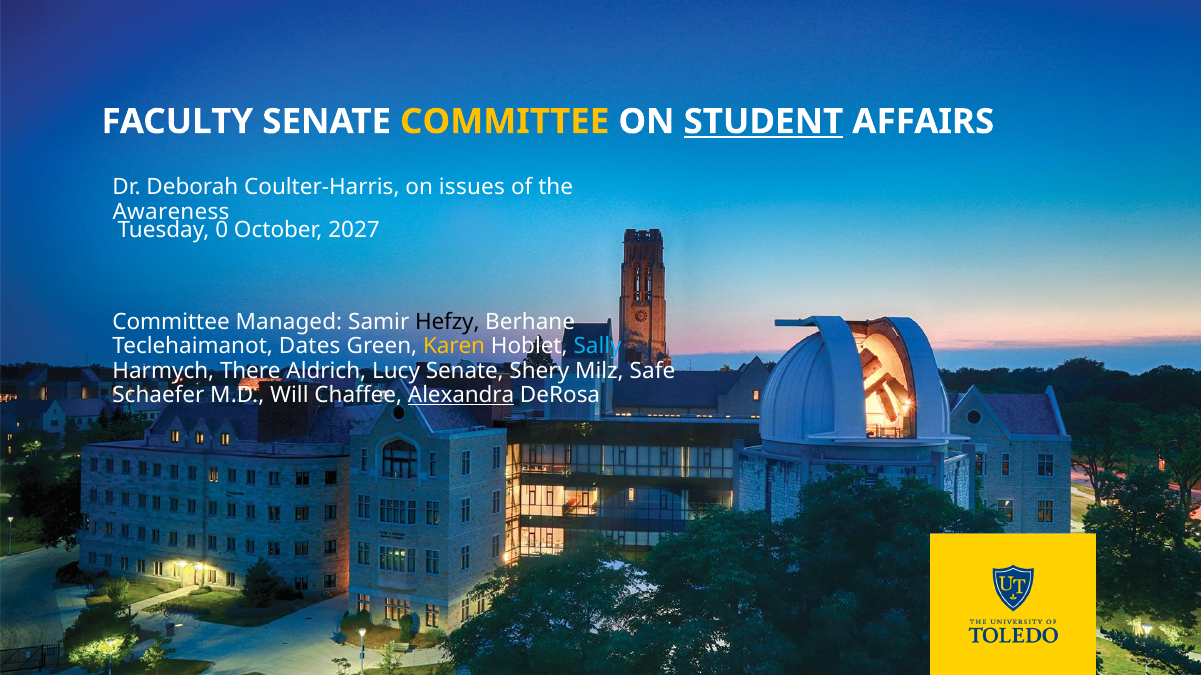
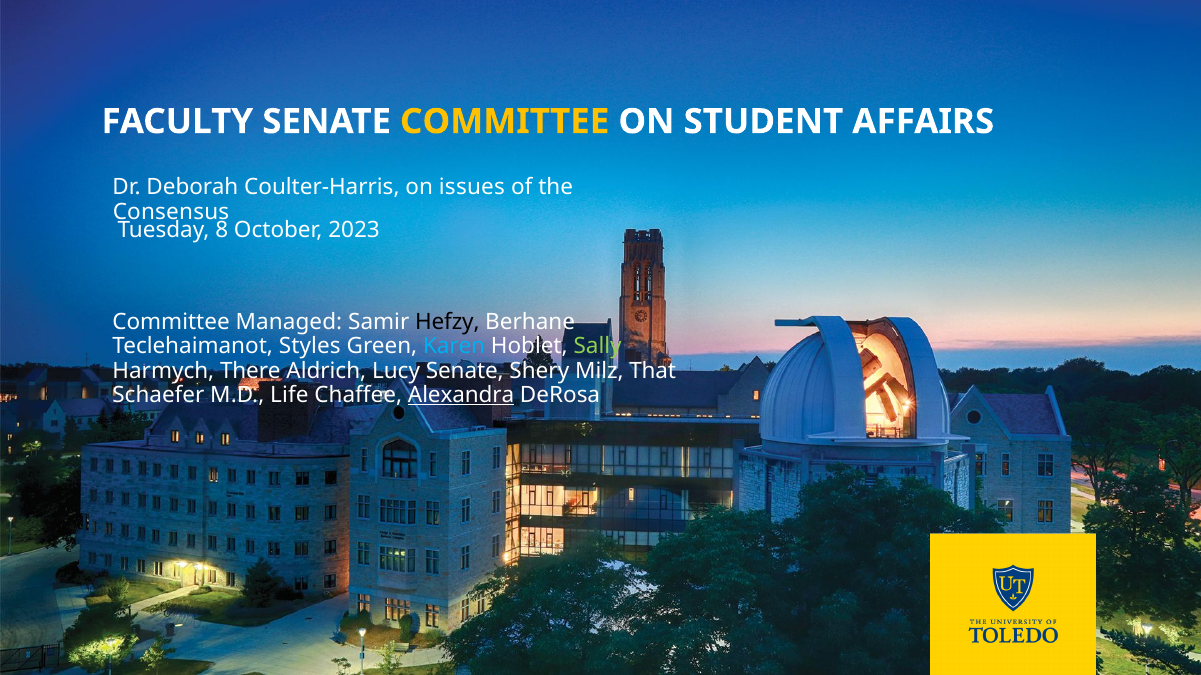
STUDENT underline: present -> none
Awareness: Awareness -> Consensus
0: 0 -> 8
2027: 2027 -> 2023
Dates: Dates -> Styles
Karen colour: yellow -> light blue
Sally colour: light blue -> light green
Safe: Safe -> That
Will: Will -> Life
